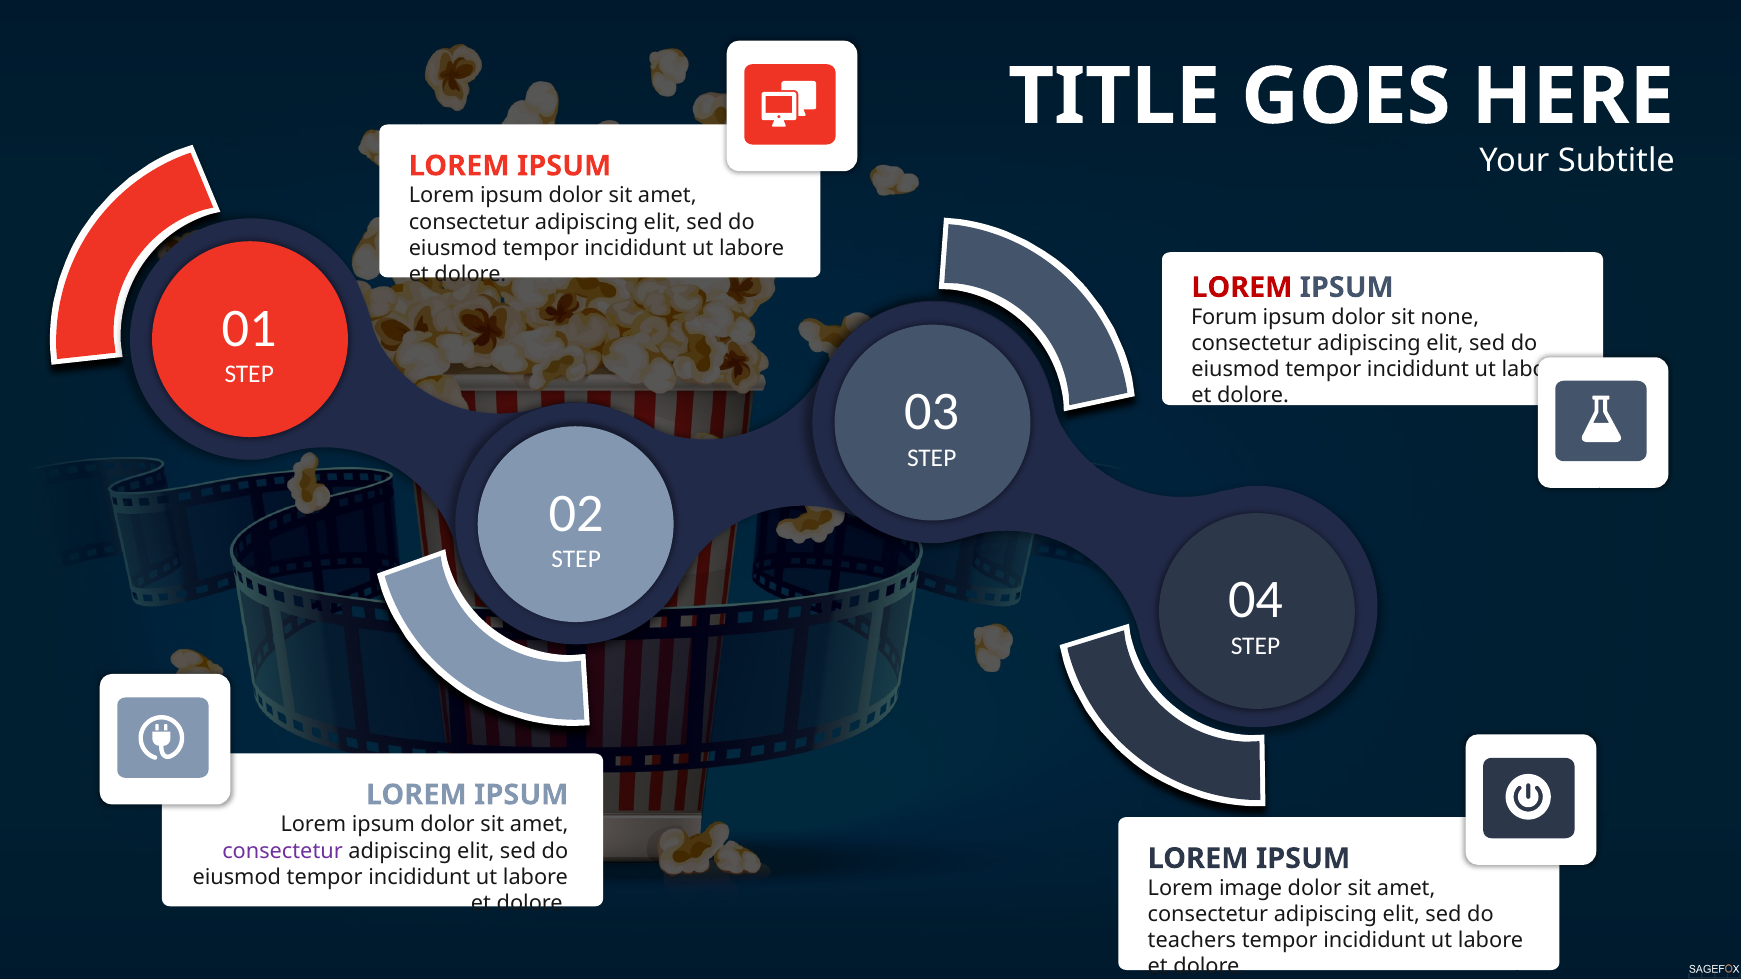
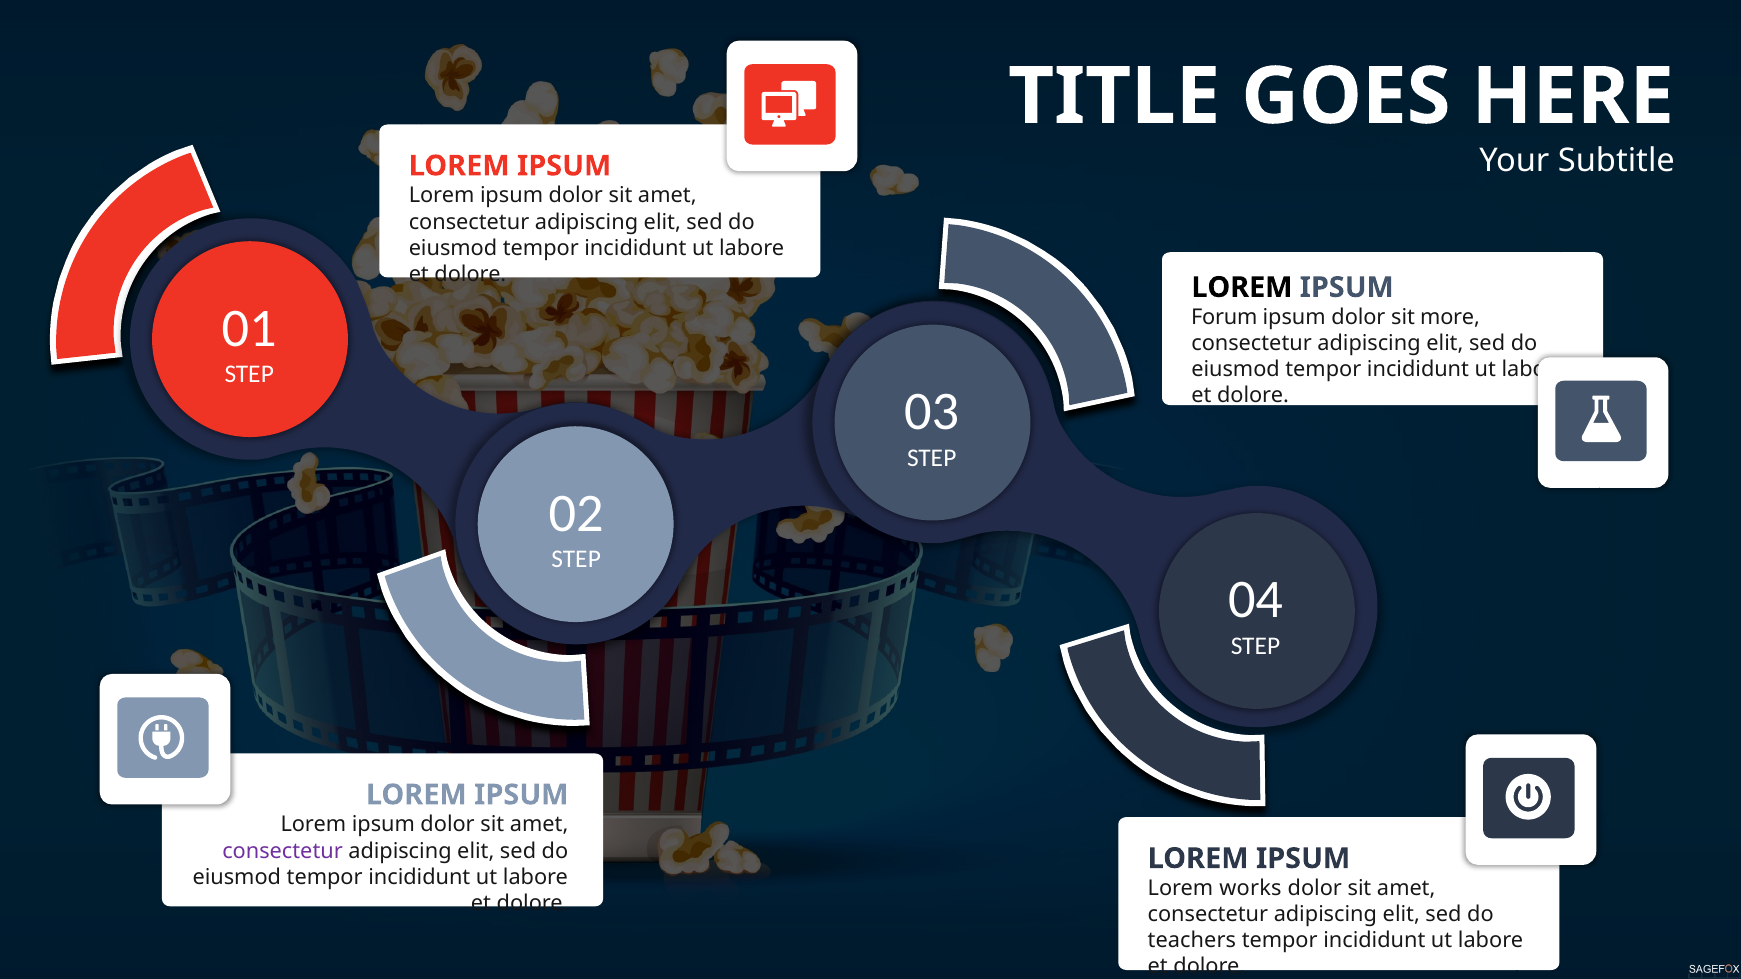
LOREM at (1242, 288) colour: red -> black
none: none -> more
image: image -> works
